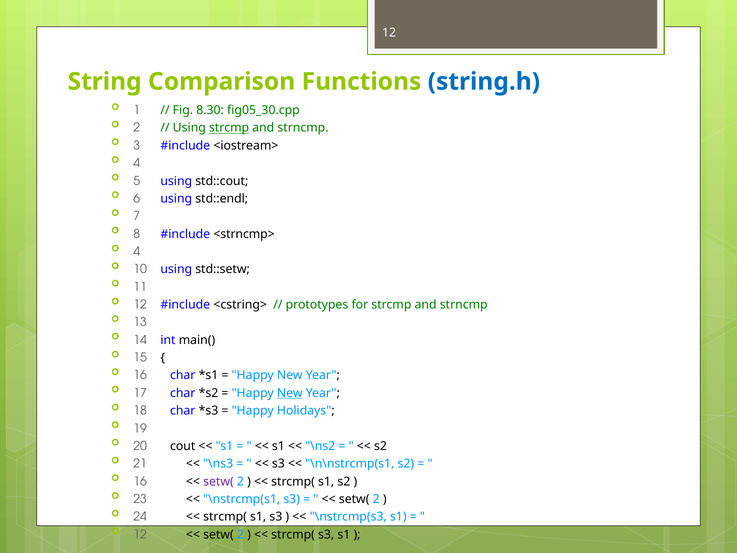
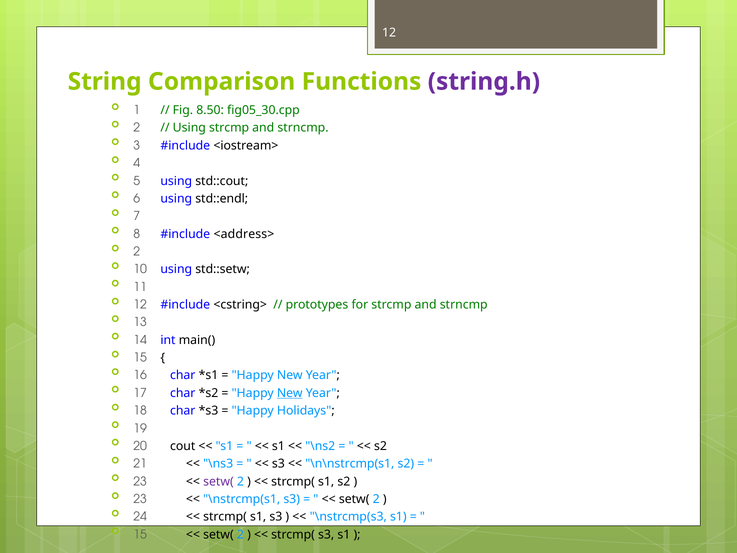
string.h colour: blue -> purple
8.30: 8.30 -> 8.50
strcmp at (229, 128) underline: present -> none
<strncmp>: <strncmp> -> <address>
4 at (137, 252): 4 -> 2
16 at (140, 481): 16 -> 23
12 at (140, 534): 12 -> 15
